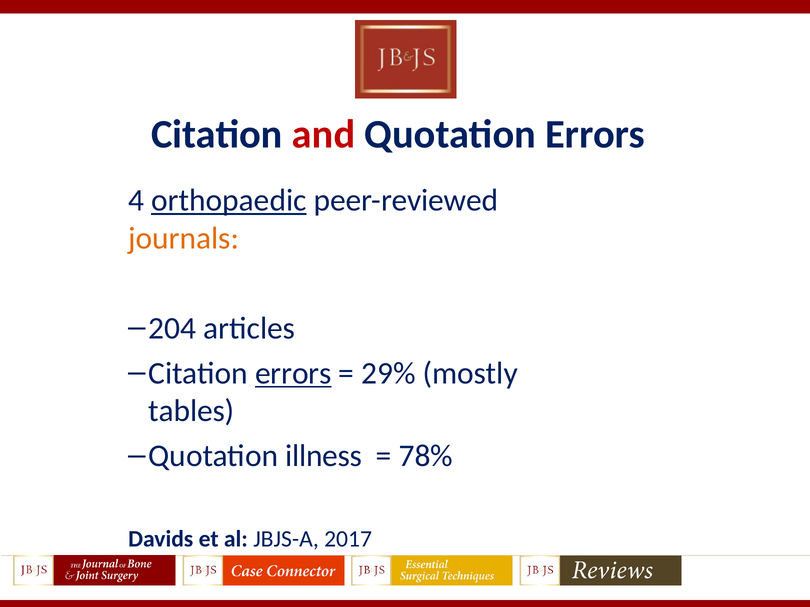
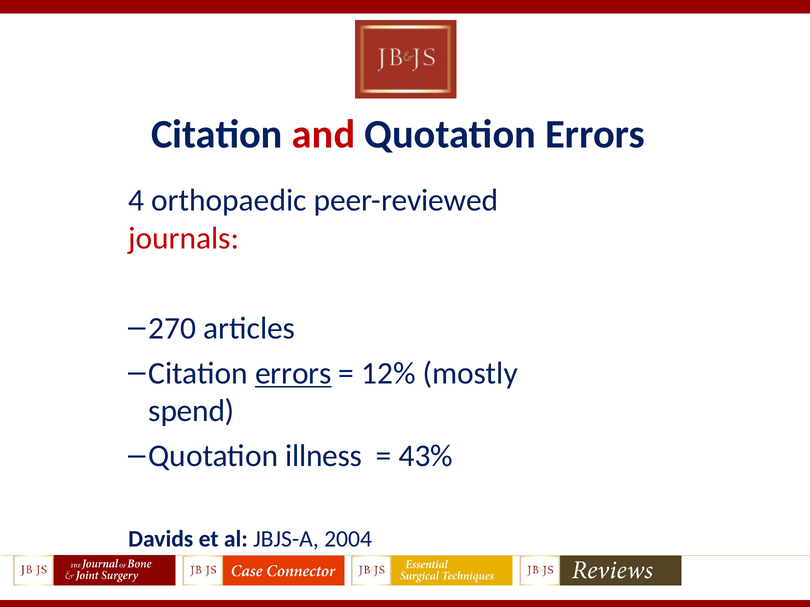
orthopaedic underline: present -> none
journals colour: orange -> red
204: 204 -> 270
29%: 29% -> 12%
tables: tables -> spend
78%: 78% -> 43%
2017: 2017 -> 2004
